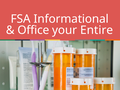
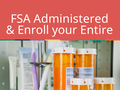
Informational: Informational -> Administered
Office: Office -> Enroll
